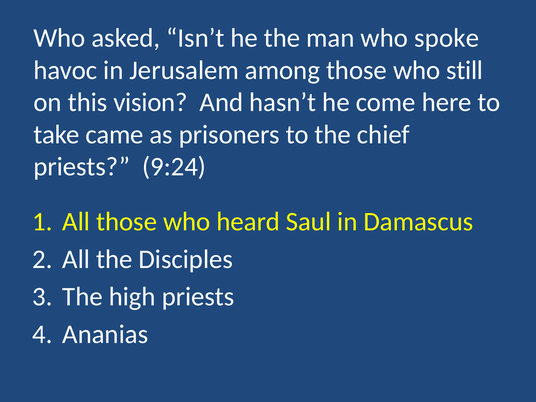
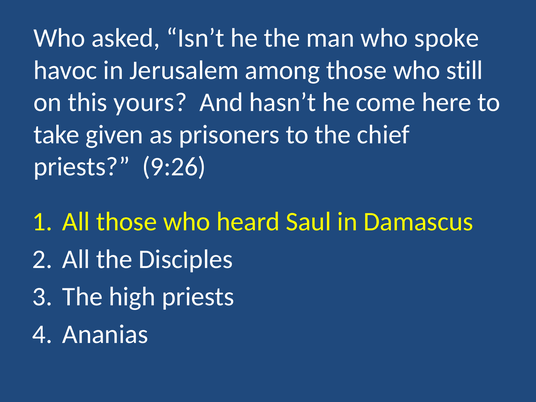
vision: vision -> yours
came: came -> given
9:24: 9:24 -> 9:26
